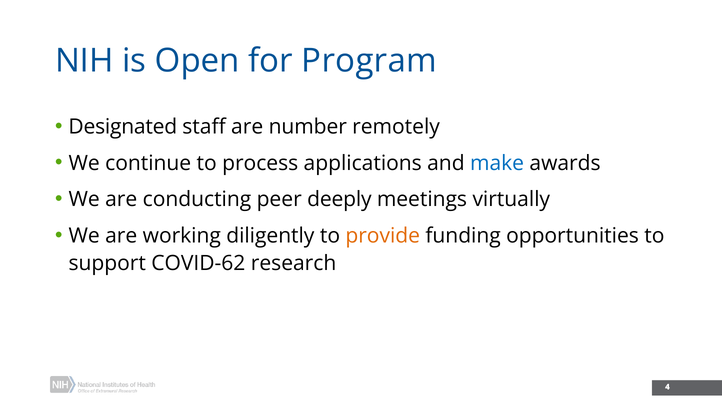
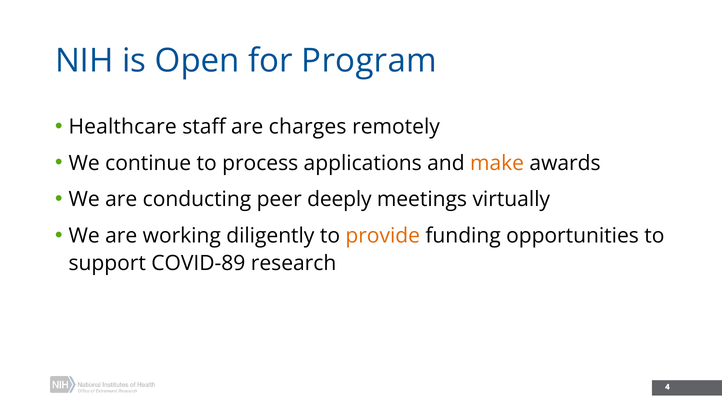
Designated: Designated -> Healthcare
number: number -> charges
make colour: blue -> orange
COVID-62: COVID-62 -> COVID-89
